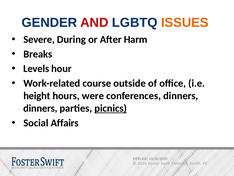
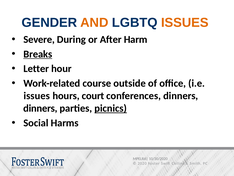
AND colour: red -> orange
Breaks underline: none -> present
Levels: Levels -> Letter
height at (37, 96): height -> issues
were: were -> court
Affairs: Affairs -> Harms
